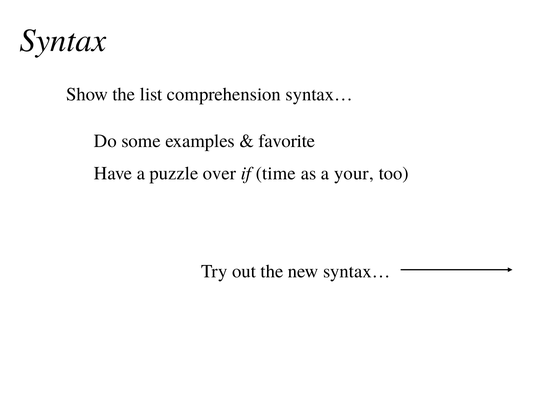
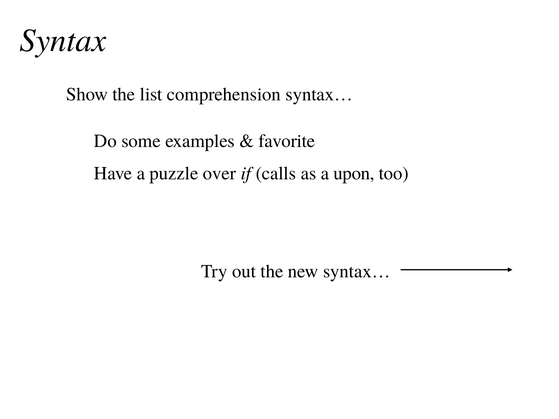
time: time -> calls
your: your -> upon
